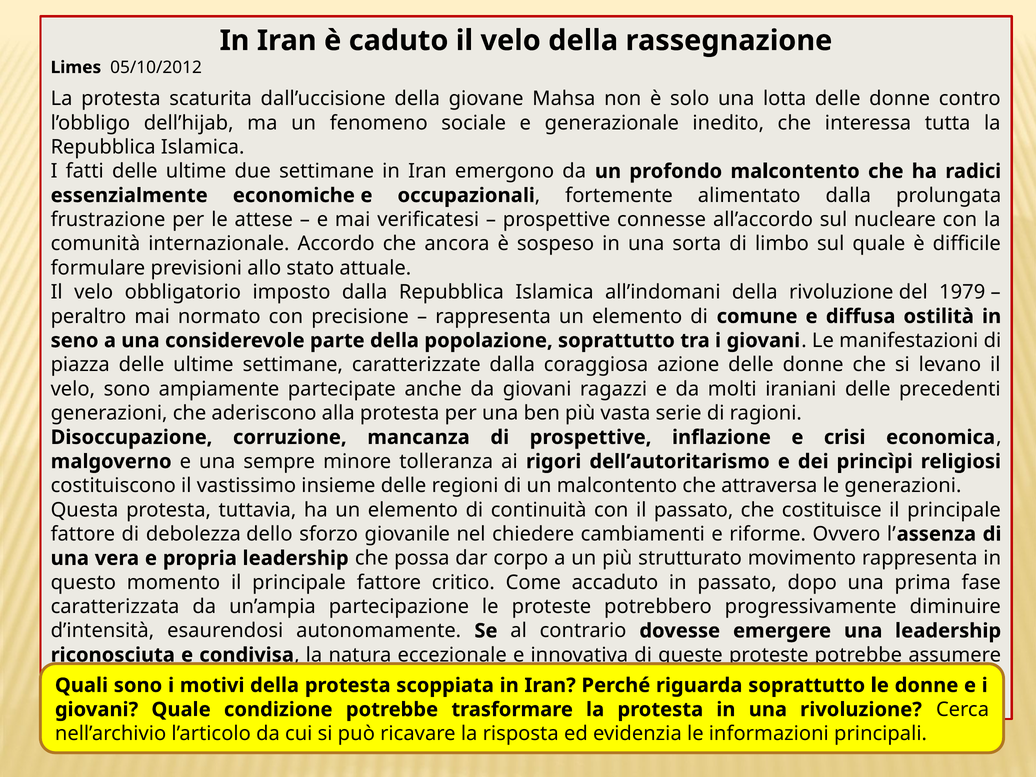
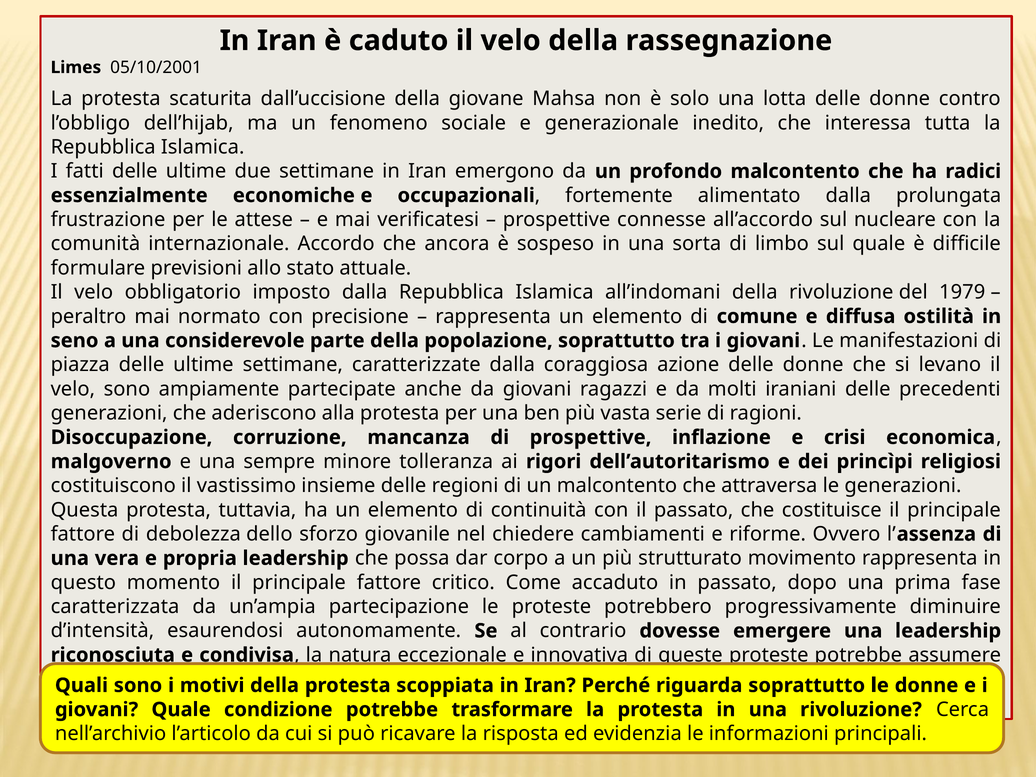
05/10/2012: 05/10/2012 -> 05/10/2001
